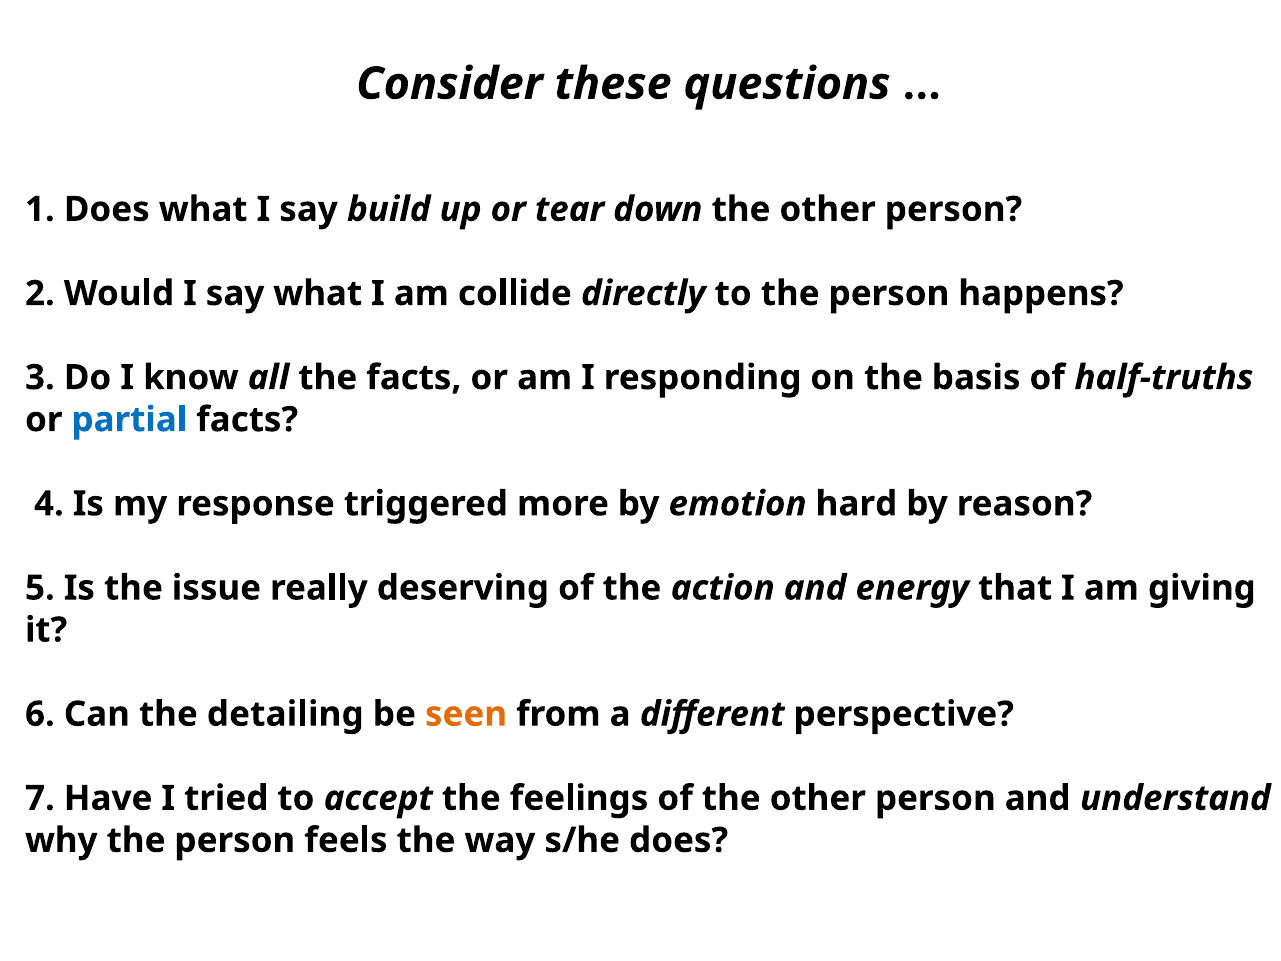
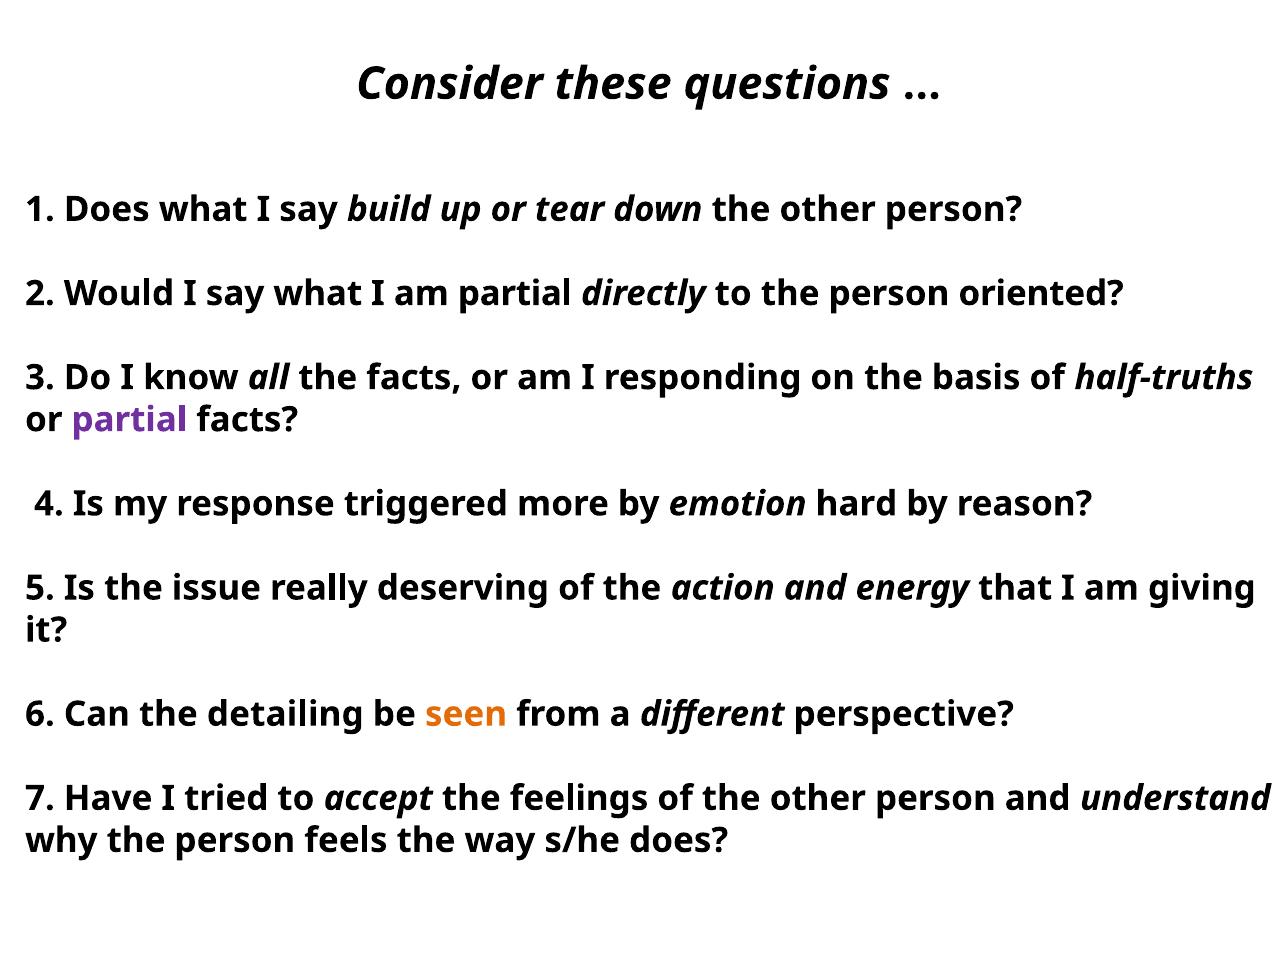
am collide: collide -> partial
happens: happens -> oriented
partial at (129, 420) colour: blue -> purple
